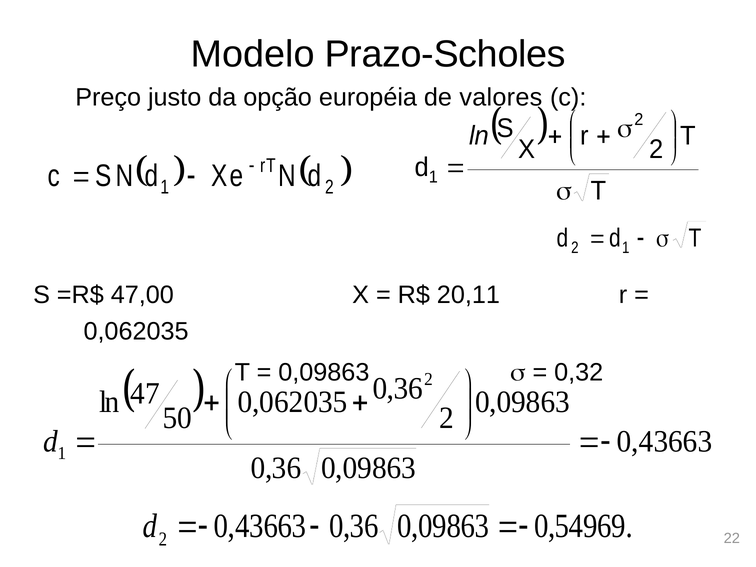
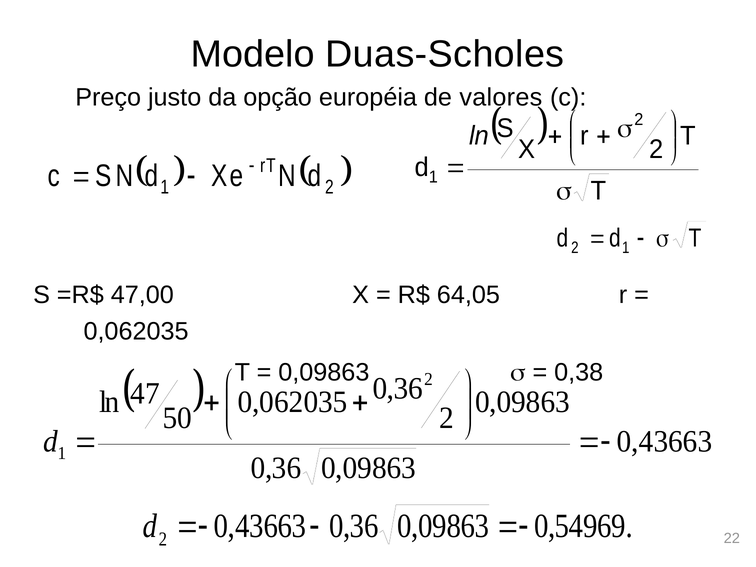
Prazo-Scholes: Prazo-Scholes -> Duas-Scholes
20,11: 20,11 -> 64,05
0,32: 0,32 -> 0,38
